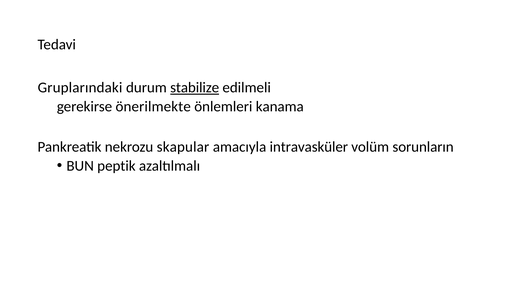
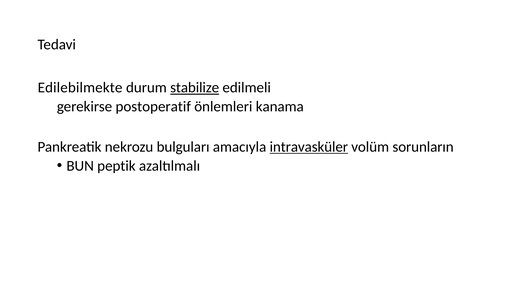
Gruplarındaki: Gruplarındaki -> Edilebilmekte
önerilmekte: önerilmekte -> postoperatif
skapular: skapular -> bulguları
intravasküler underline: none -> present
